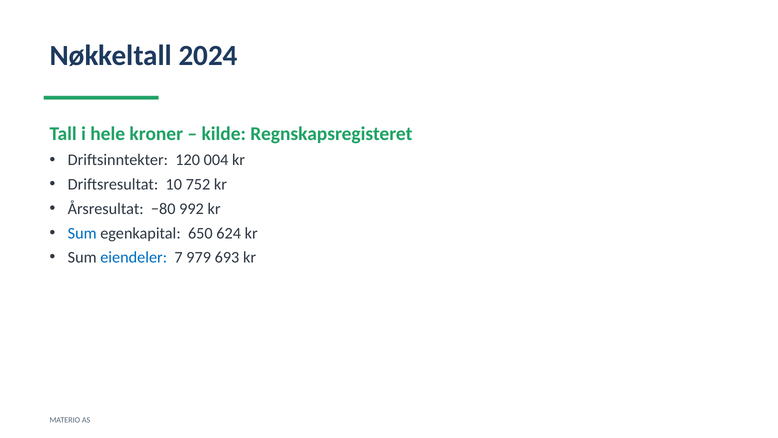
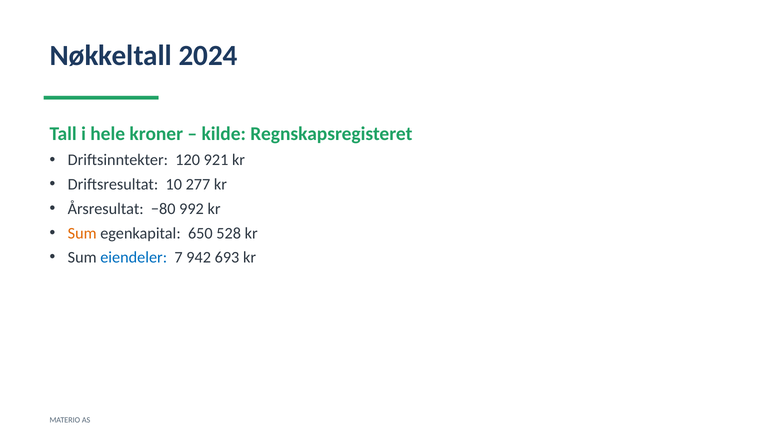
004: 004 -> 921
752: 752 -> 277
Sum at (82, 233) colour: blue -> orange
624: 624 -> 528
979: 979 -> 942
